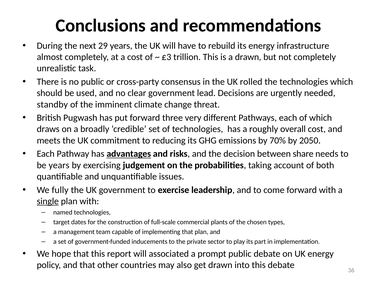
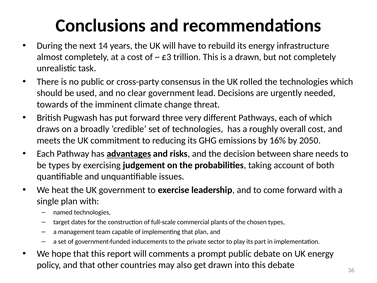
29: 29 -> 14
standby: standby -> towards
70%: 70% -> 16%
be years: years -> types
fully: fully -> heat
single underline: present -> none
associated: associated -> comments
